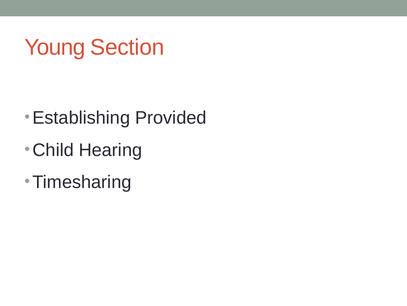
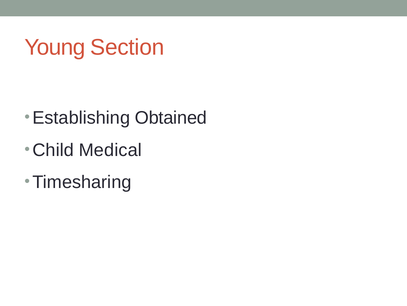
Provided: Provided -> Obtained
Hearing: Hearing -> Medical
